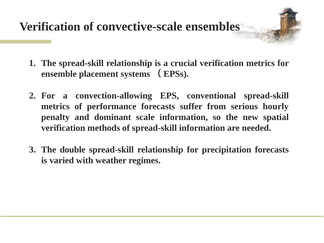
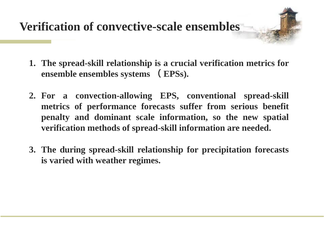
ensemble placement: placement -> ensembles
hourly: hourly -> benefit
double: double -> during
